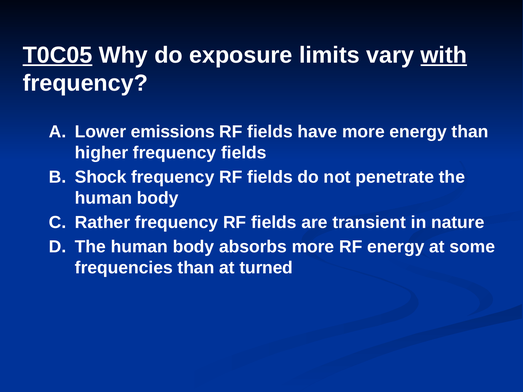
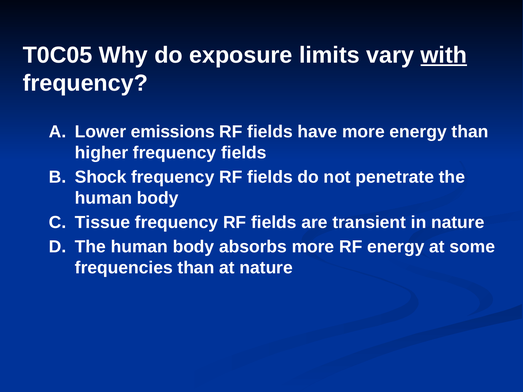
T0C05 underline: present -> none
Rather: Rather -> Tissue
at turned: turned -> nature
